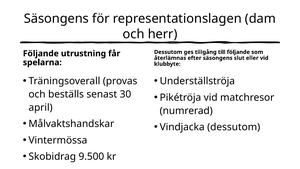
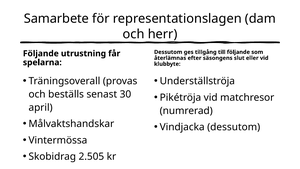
Säsongens at (56, 19): Säsongens -> Samarbete
9.500: 9.500 -> 2.505
